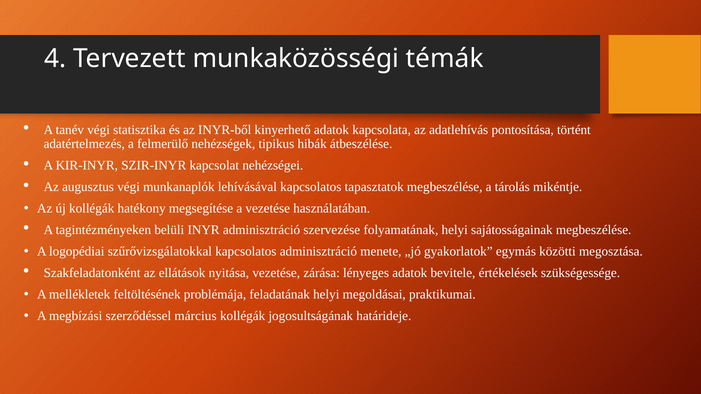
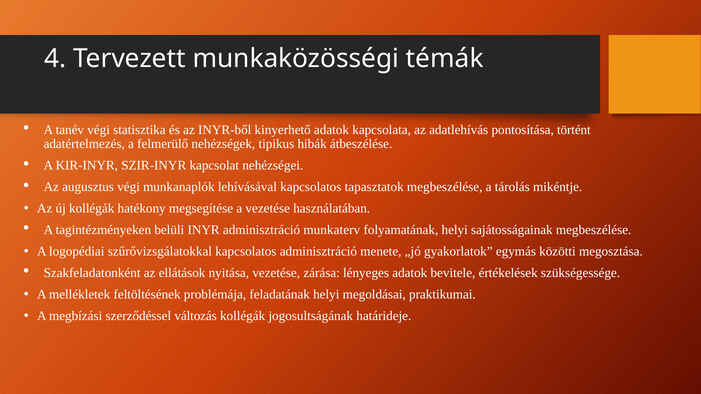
szervezése: szervezése -> munkaterv
március: március -> változás
